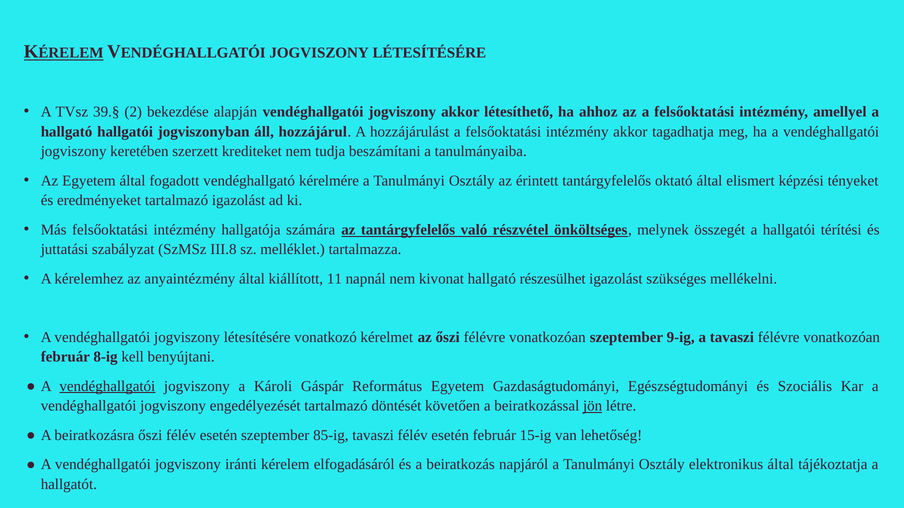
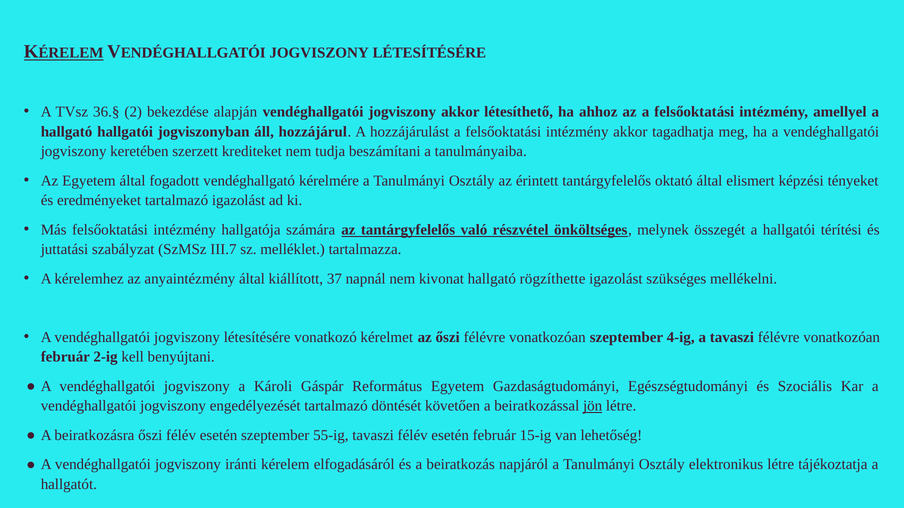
39.§: 39.§ -> 36.§
III.8: III.8 -> III.7
11: 11 -> 37
részesülhet: részesülhet -> rögzíthette
9-ig: 9-ig -> 4-ig
8-ig: 8-ig -> 2-ig
vendéghallgatói at (107, 387) underline: present -> none
85-ig: 85-ig -> 55-ig
elektronikus által: által -> létre
